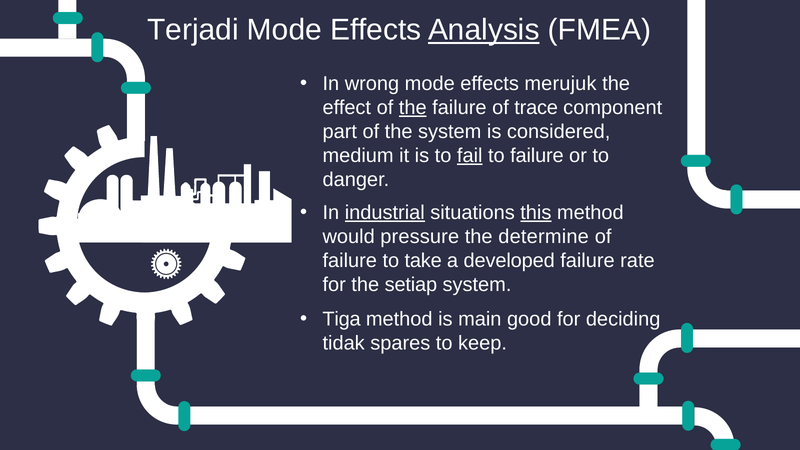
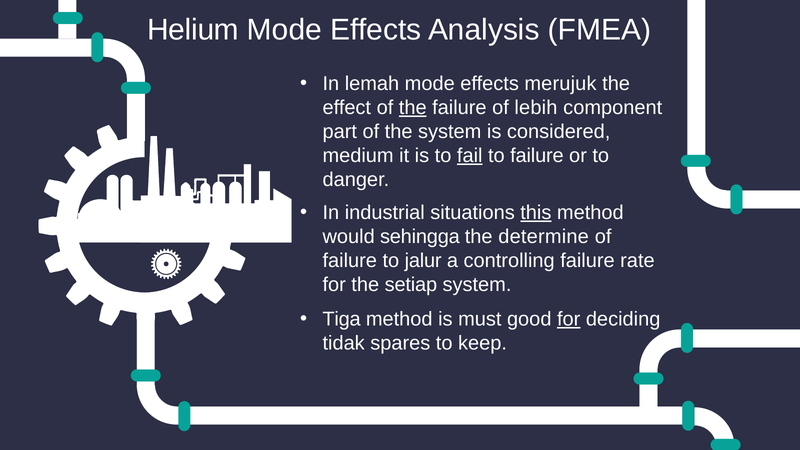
Terjadi: Terjadi -> Helium
Analysis underline: present -> none
wrong: wrong -> lemah
trace: trace -> lebih
industrial underline: present -> none
pressure: pressure -> sehingga
take: take -> jalur
developed: developed -> controlling
main: main -> must
for at (569, 319) underline: none -> present
